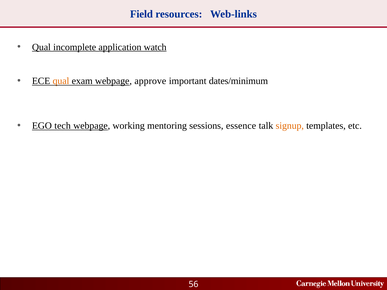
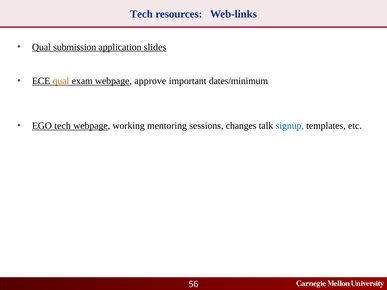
Field at (141, 14): Field -> Tech
incomplete: incomplete -> submission
watch: watch -> slides
essence: essence -> changes
signup colour: orange -> blue
